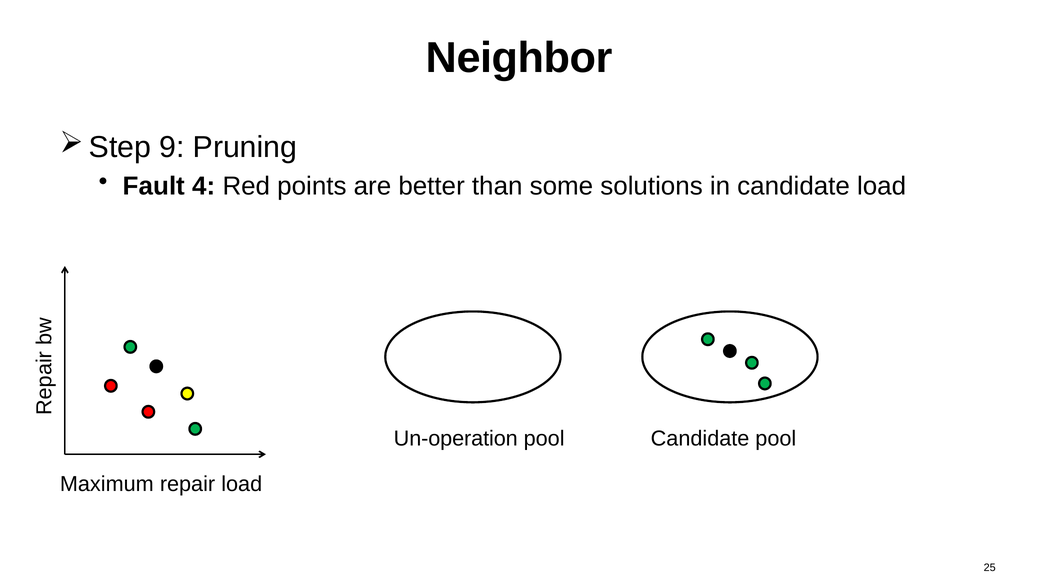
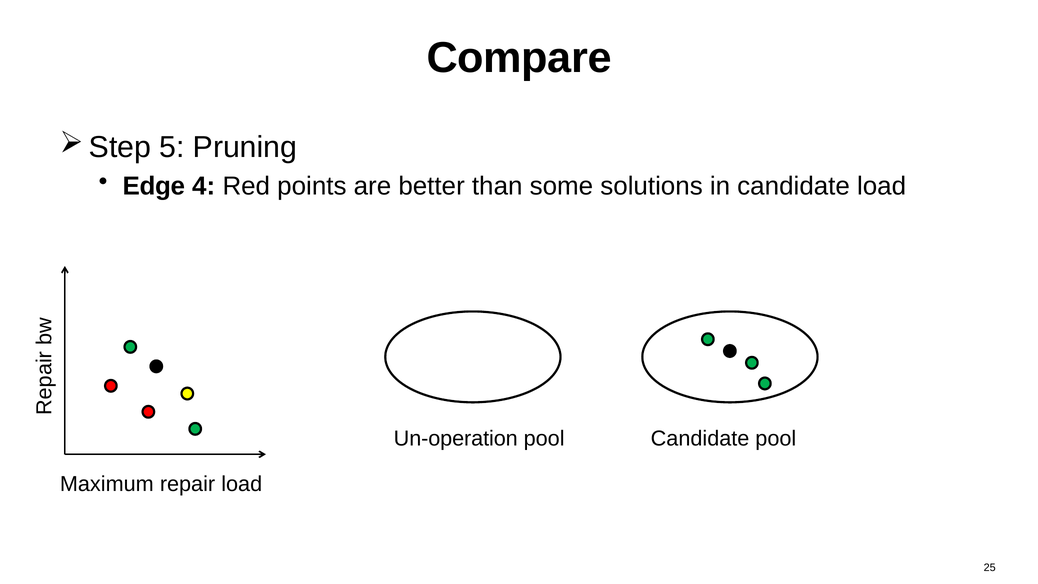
Neighbor: Neighbor -> Compare
9: 9 -> 5
Fault: Fault -> Edge
